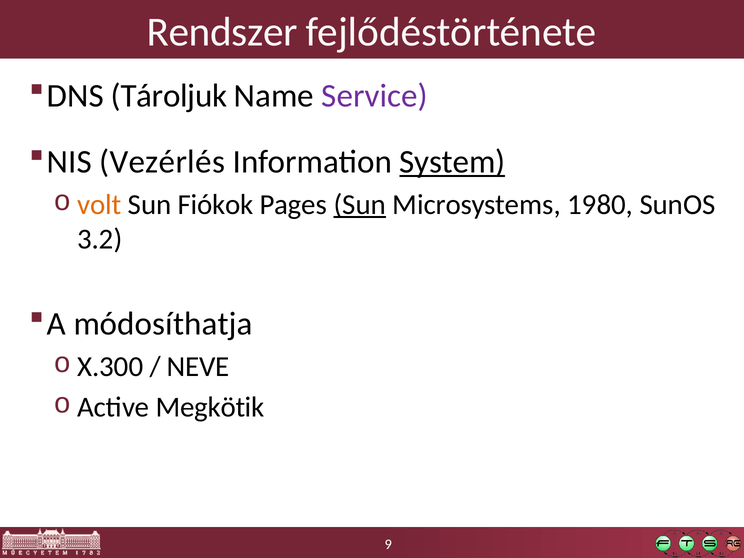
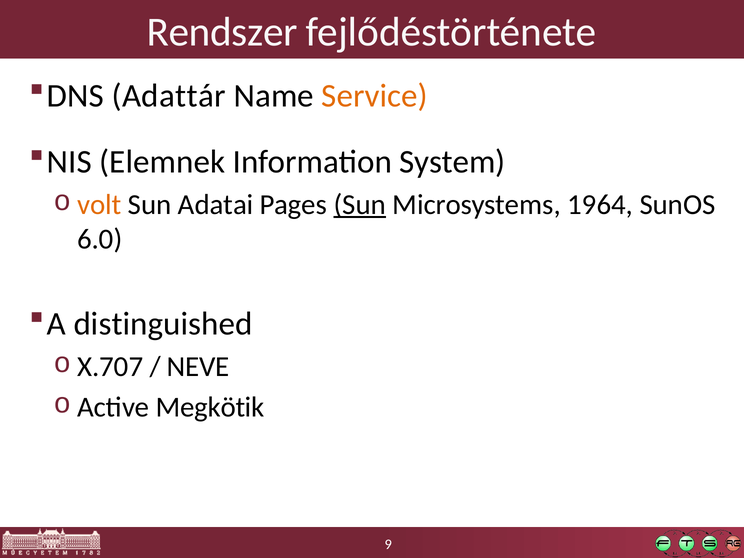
Tároljuk: Tároljuk -> Adattár
Service colour: purple -> orange
Vezérlés: Vezérlés -> Elemnek
System underline: present -> none
Fiókok: Fiókok -> Adatai
1980: 1980 -> 1964
3.2: 3.2 -> 6.0
módosíthatja: módosíthatja -> distinguished
X.300: X.300 -> X.707
